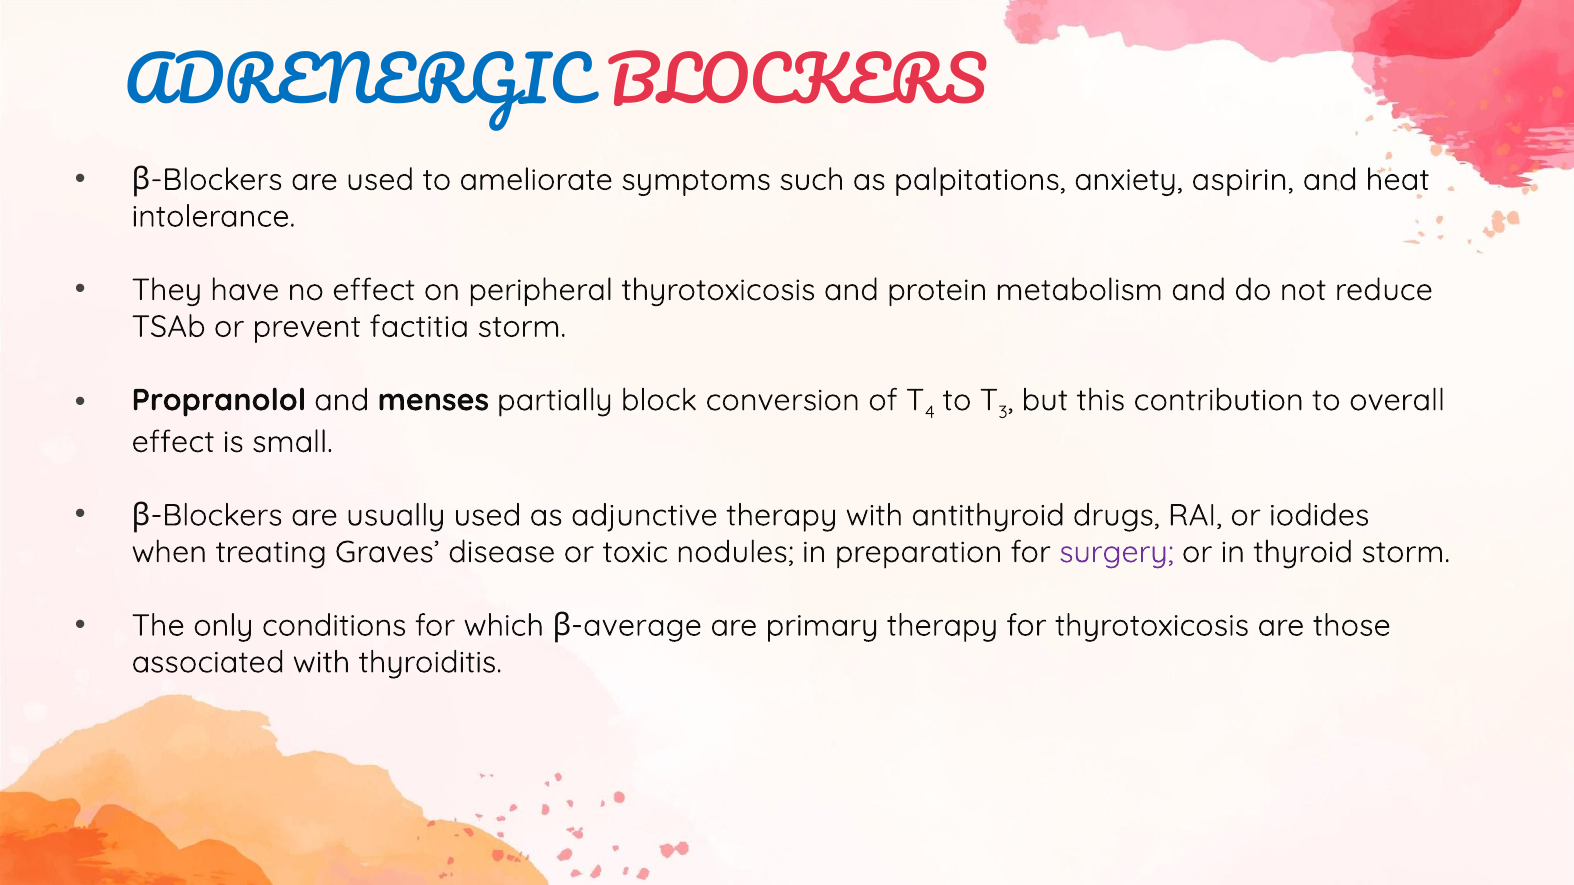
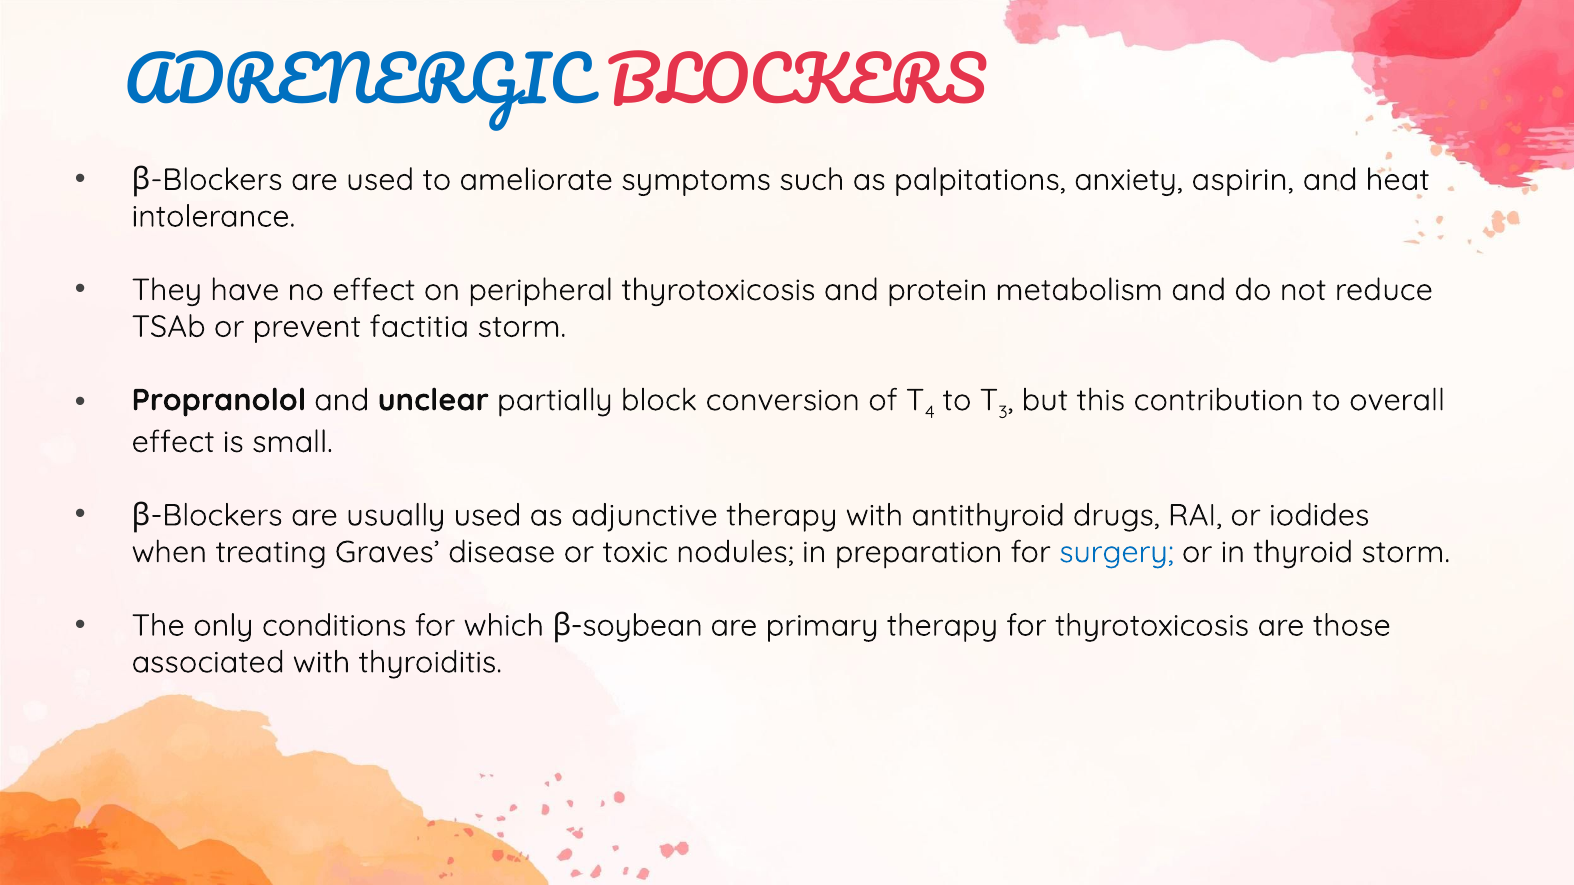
menses: menses -> unclear
surgery colour: purple -> blue
average: average -> soybean
